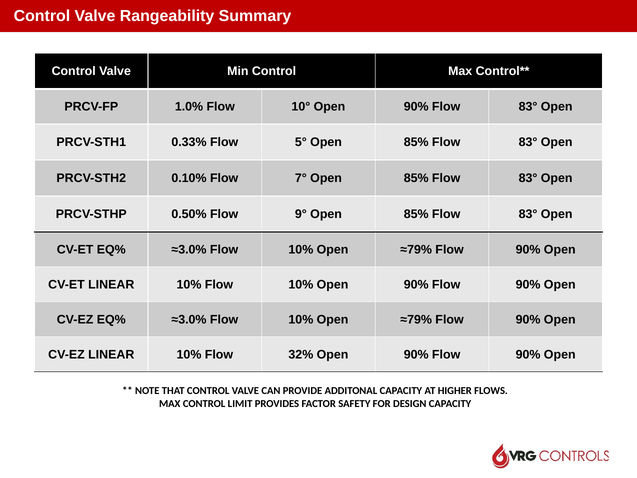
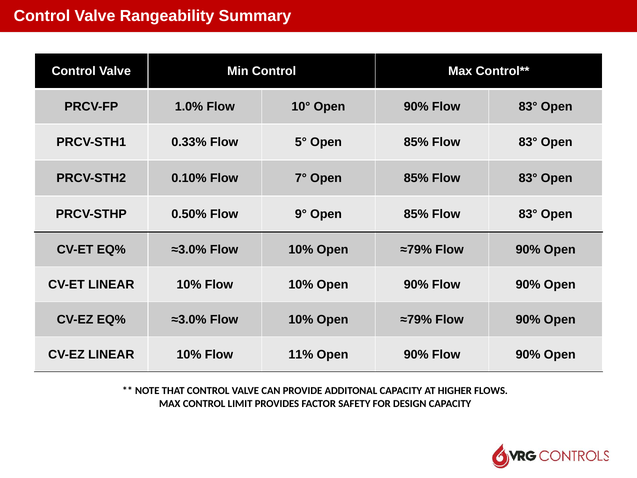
32%: 32% -> 11%
